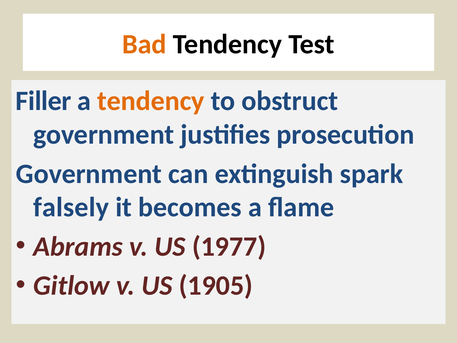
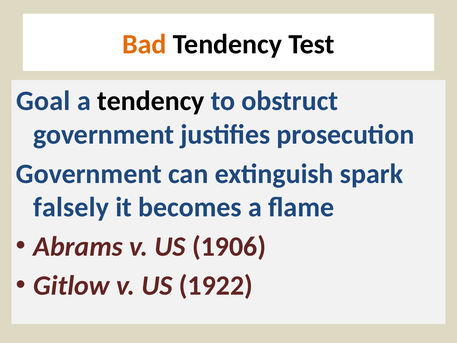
Filler: Filler -> Goal
tendency at (151, 101) colour: orange -> black
1977: 1977 -> 1906
1905: 1905 -> 1922
